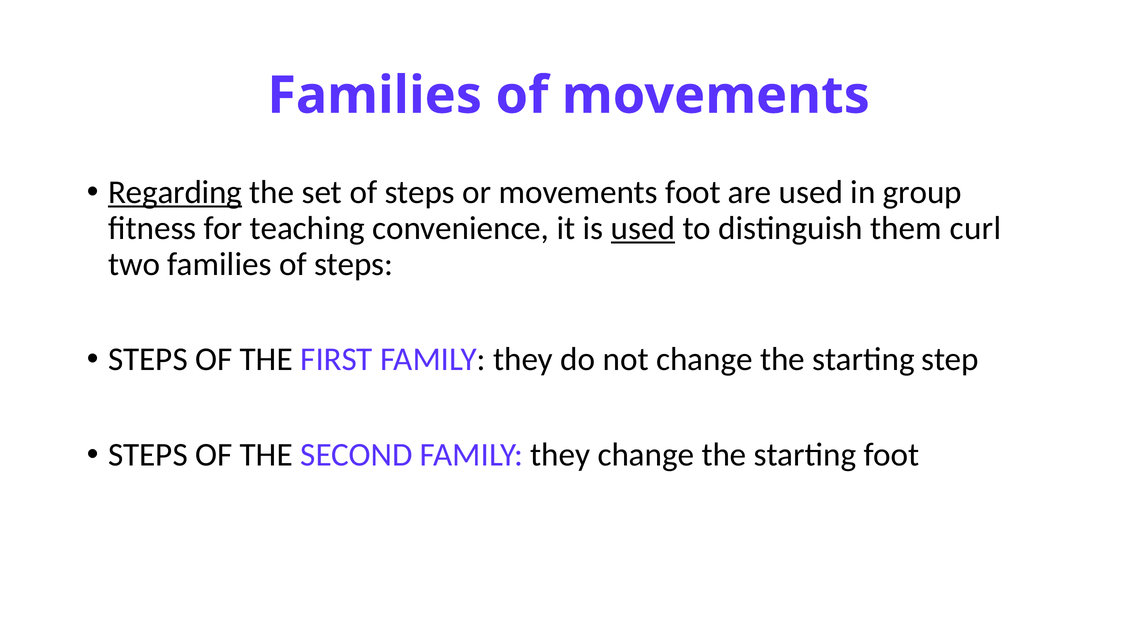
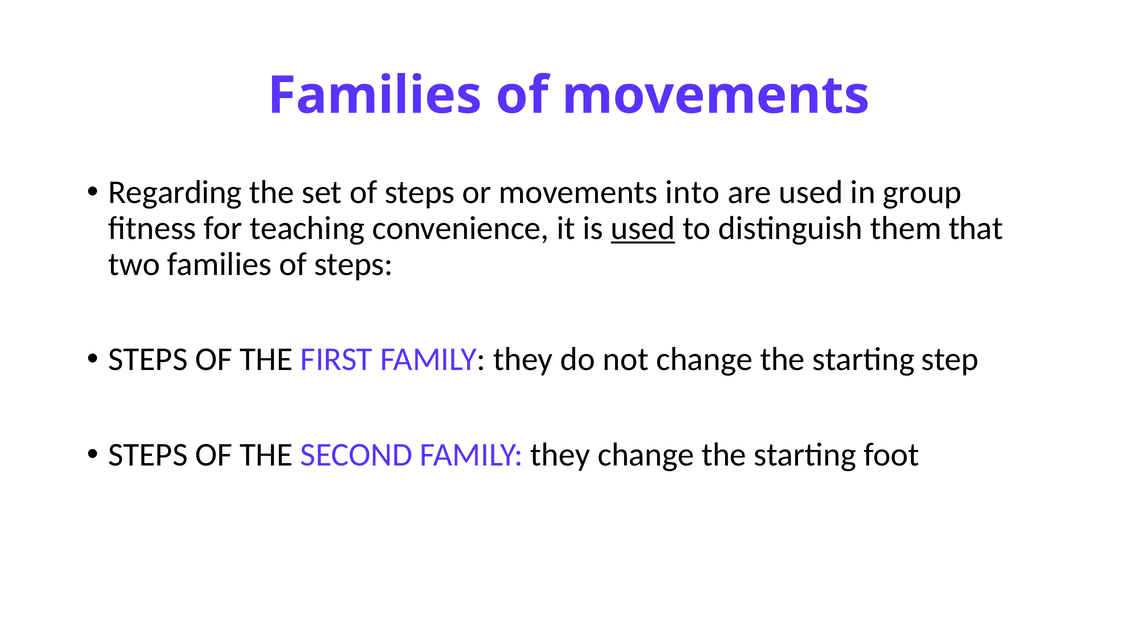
Regarding underline: present -> none
movements foot: foot -> into
curl: curl -> that
